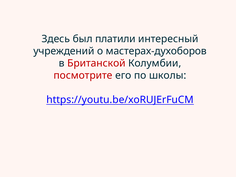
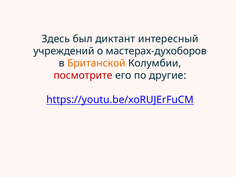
платили: платили -> диктант
Британской colour: red -> orange
школы: школы -> другие
